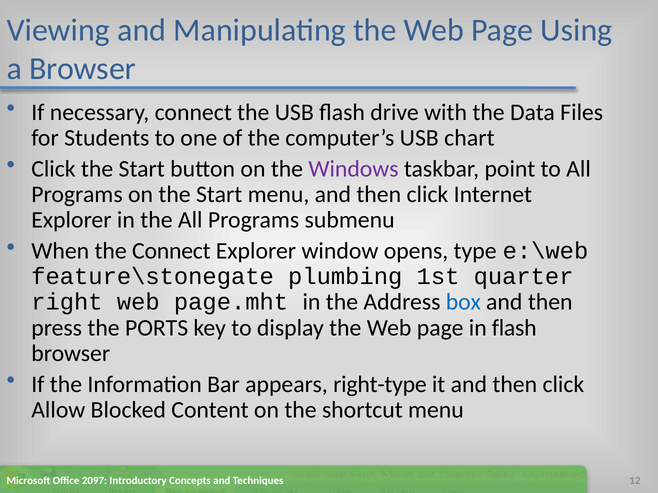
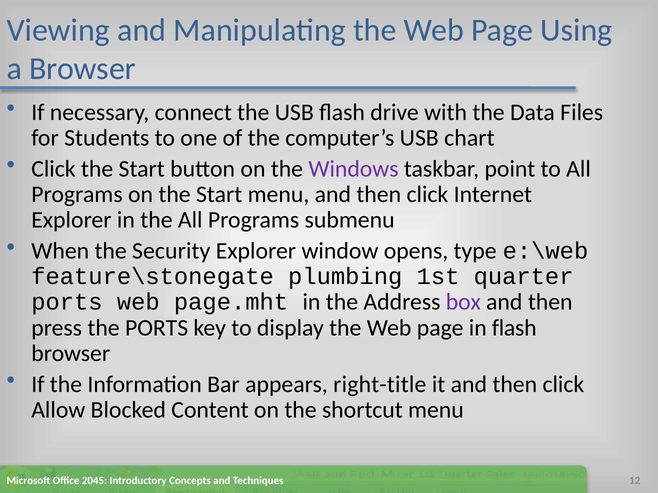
the Connect: Connect -> Security
right at (67, 302): right -> ports
box colour: blue -> purple
right-type: right-type -> right-title
2097: 2097 -> 2045
